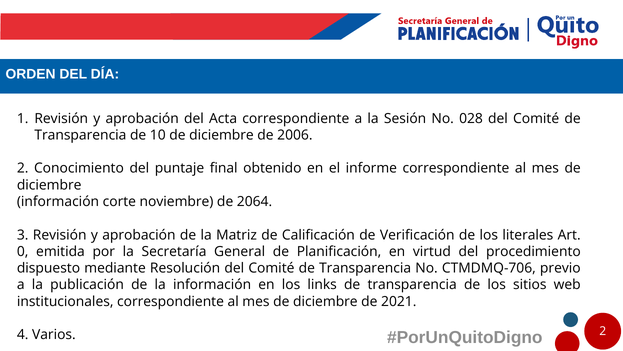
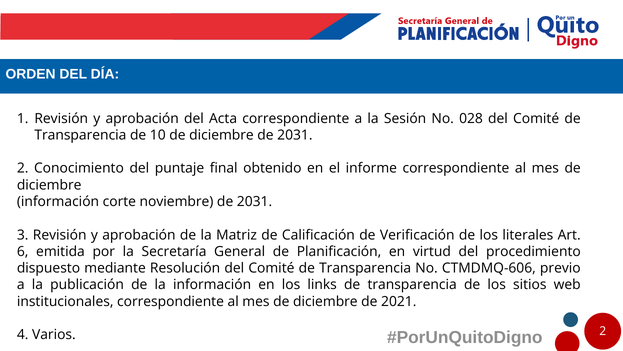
diciembre de 2006: 2006 -> 2031
noviembre de 2064: 2064 -> 2031
0: 0 -> 6
CTMDMQ-706: CTMDMQ-706 -> CTMDMQ-606
